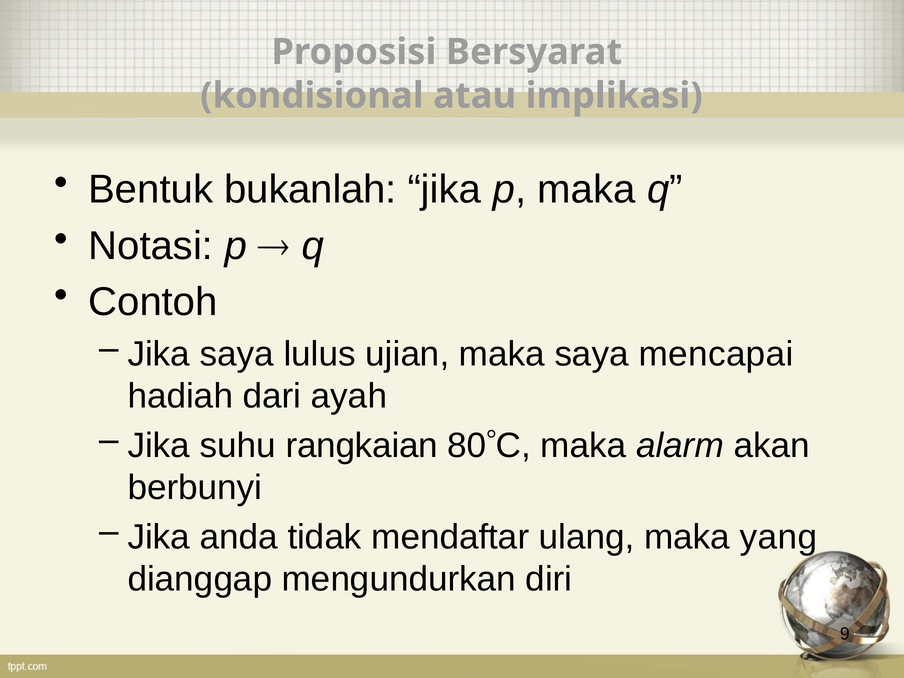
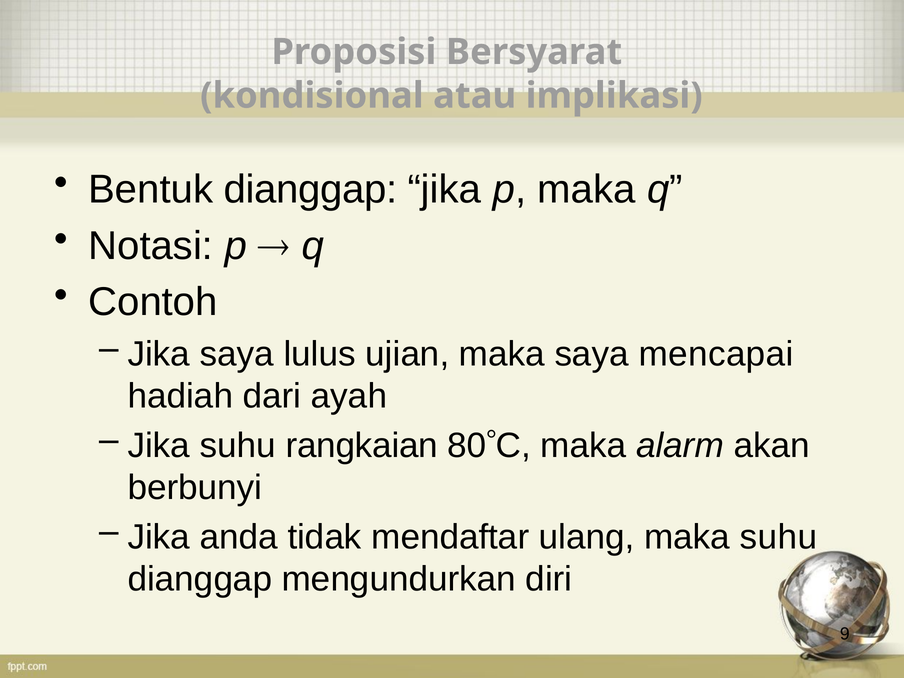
Bentuk bukanlah: bukanlah -> dianggap
maka yang: yang -> suhu
